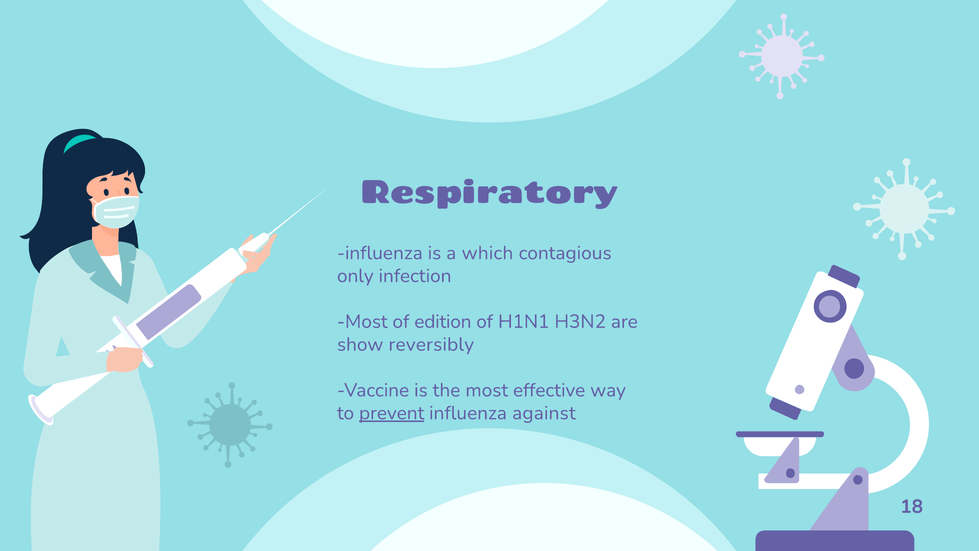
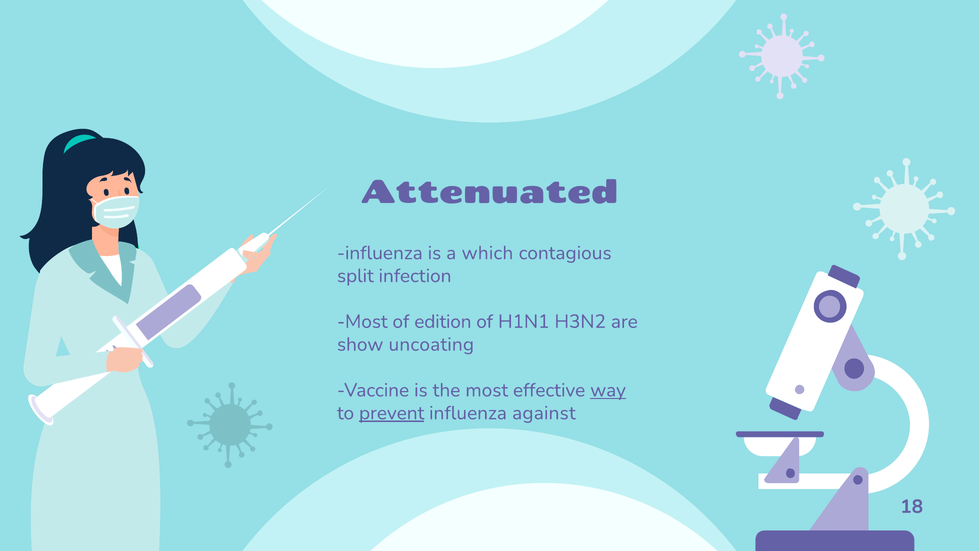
Respiratory: Respiratory -> Attenuated
only: only -> split
reversibly: reversibly -> uncoating
way underline: none -> present
